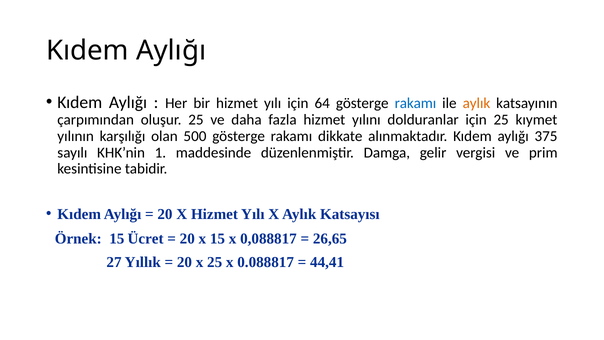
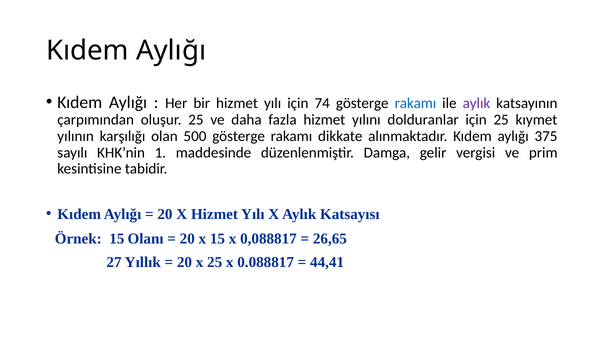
64: 64 -> 74
aylık at (476, 103) colour: orange -> purple
Ücret: Ücret -> Olanı
